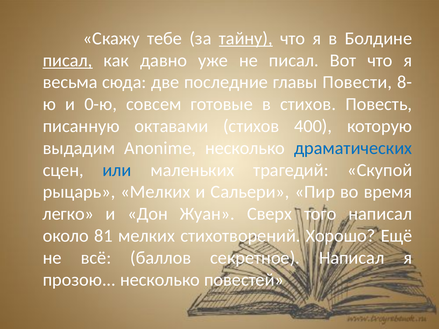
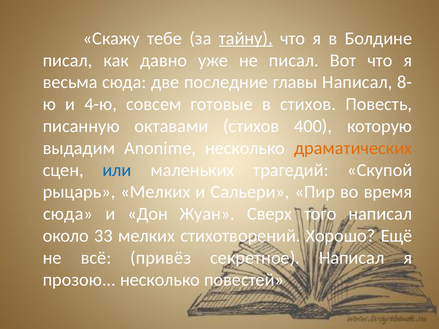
писал at (68, 60) underline: present -> none
главы Повести: Повести -> Написал
0-ю: 0-ю -> 4-ю
драматических colour: blue -> orange
легко at (68, 214): легко -> сюда
81: 81 -> 33
баллов: баллов -> привёз
